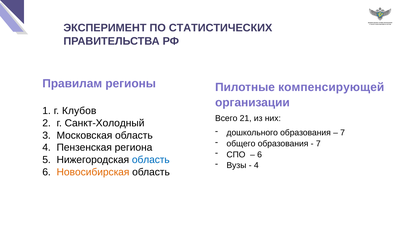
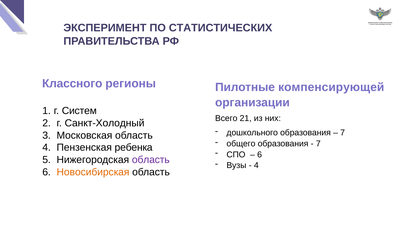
Правилам: Правилам -> Классного
Клубов: Клубов -> Систем
региона: региона -> ребенка
область at (151, 160) colour: blue -> purple
